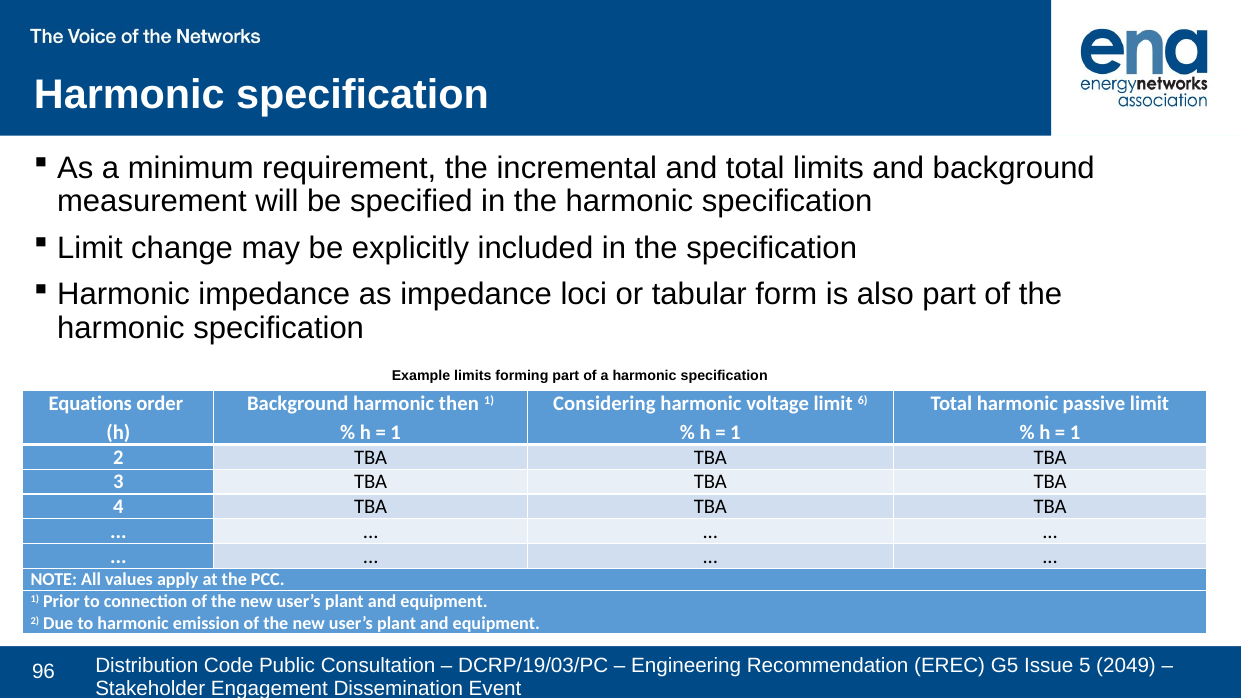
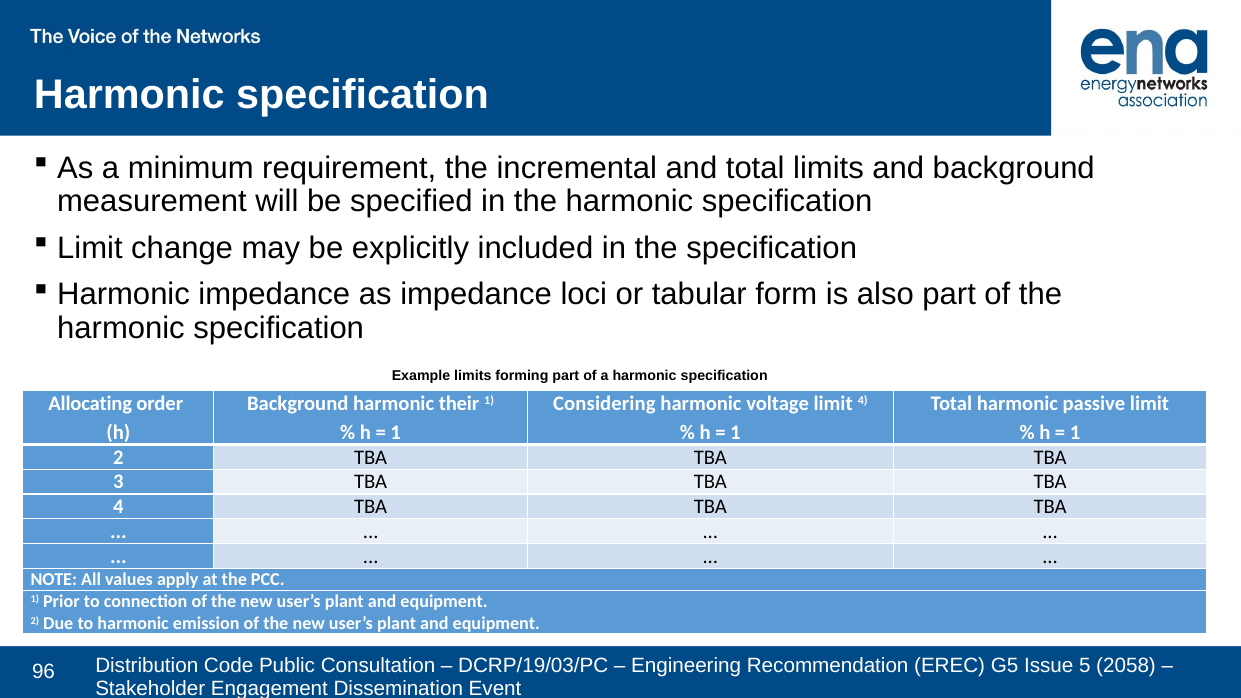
Equations: Equations -> Allocating
then: then -> their
limit 6: 6 -> 4
2049: 2049 -> 2058
